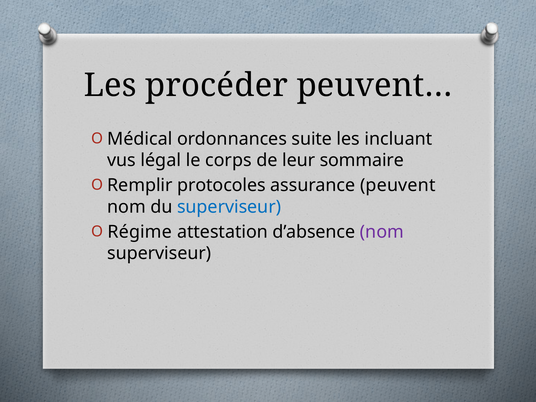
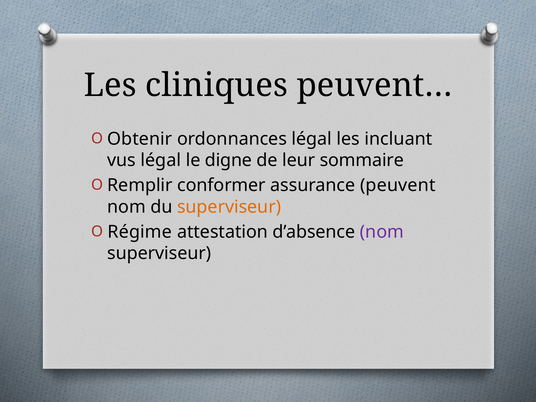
procéder: procéder -> cliniques
Médical: Médical -> Obtenir
ordonnances suite: suite -> légal
corps: corps -> digne
protocoles: protocoles -> conformer
superviseur at (229, 207) colour: blue -> orange
